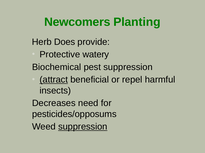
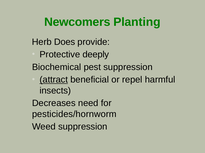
watery: watery -> deeply
pesticides/opposums: pesticides/opposums -> pesticides/hornworm
suppression at (83, 127) underline: present -> none
